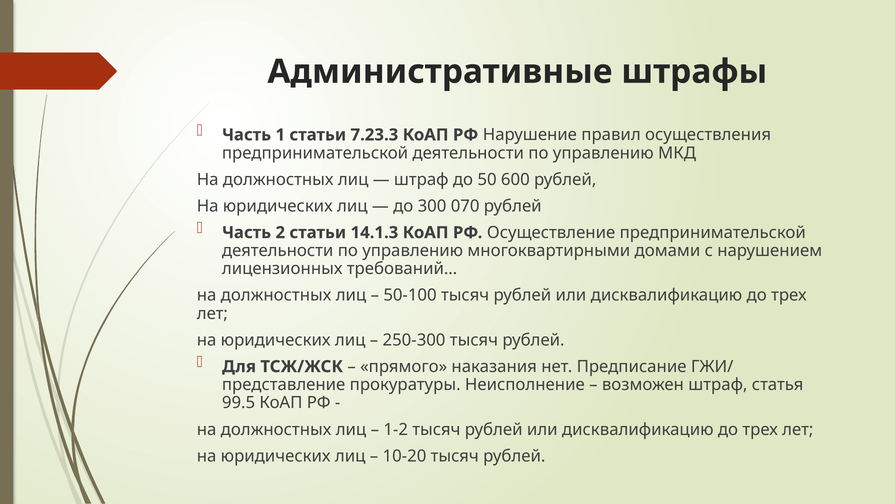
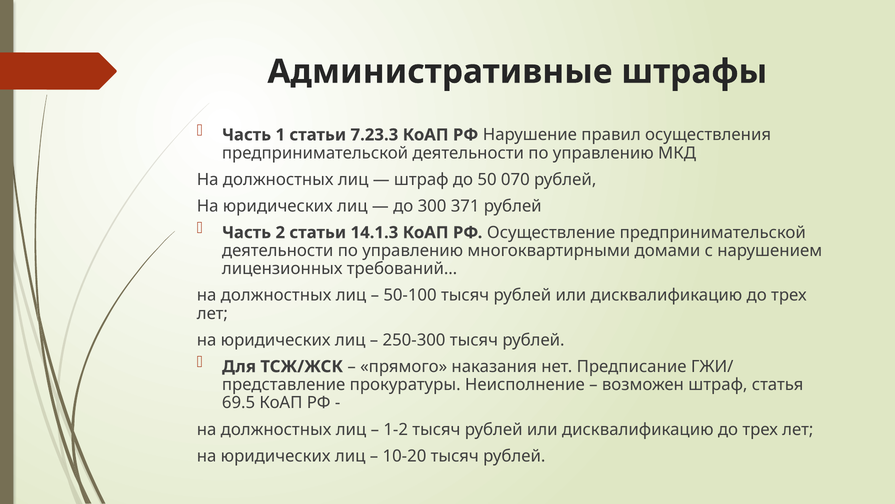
600: 600 -> 070
070: 070 -> 371
99.5: 99.5 -> 69.5
